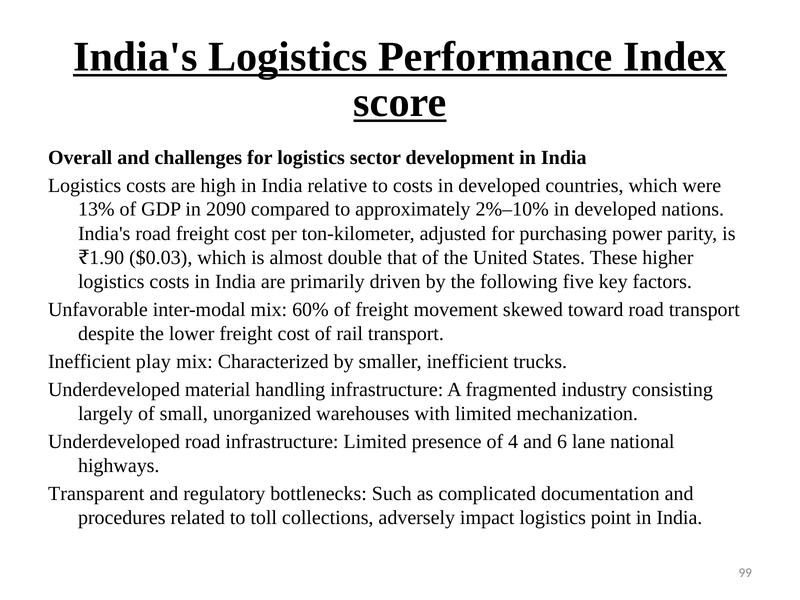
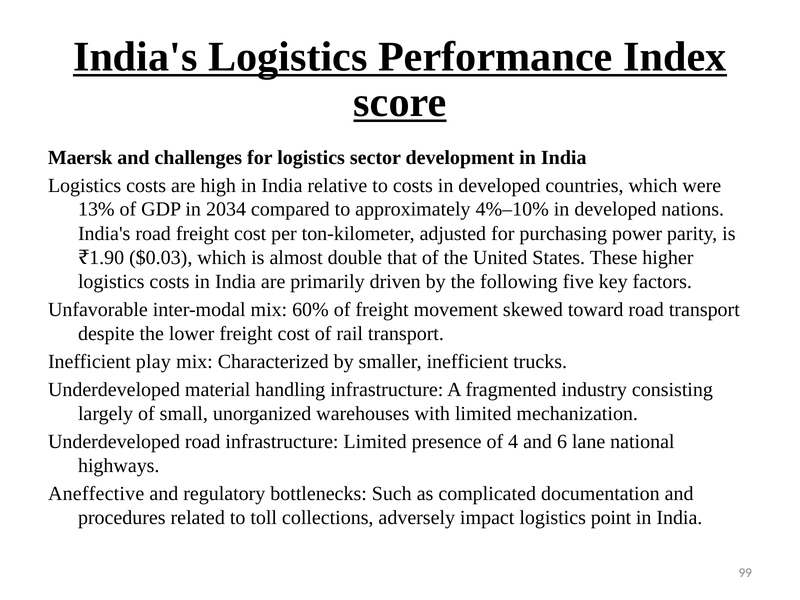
Overall: Overall -> Maersk
2090: 2090 -> 2034
2%–10%: 2%–10% -> 4%–10%
Transparent: Transparent -> Aneffective
